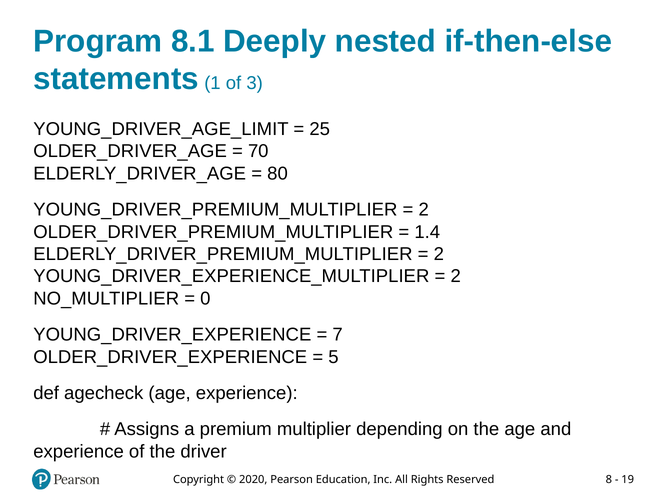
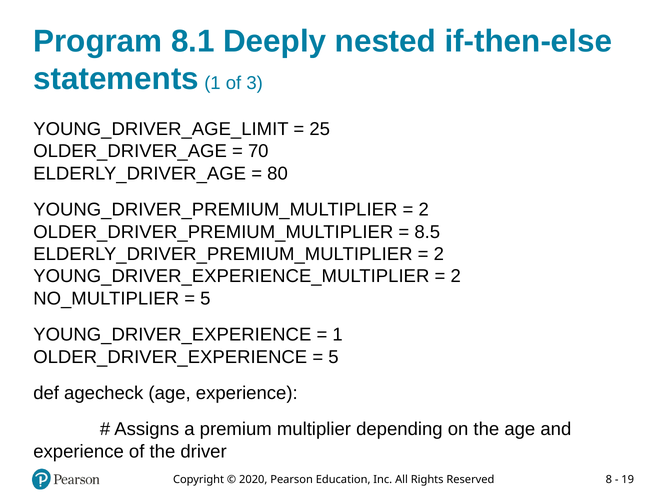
1.4: 1.4 -> 8.5
0 at (205, 298): 0 -> 5
7 at (338, 334): 7 -> 1
